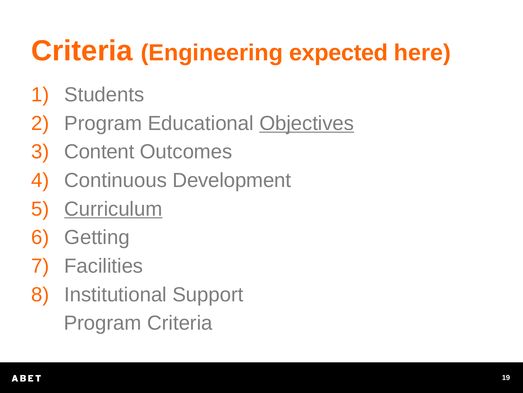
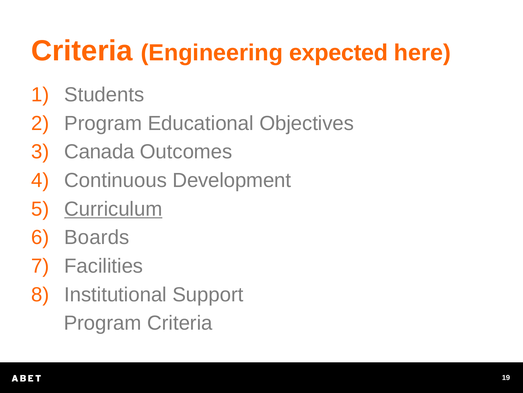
Objectives underline: present -> none
Content: Content -> Canada
Getting: Getting -> Boards
